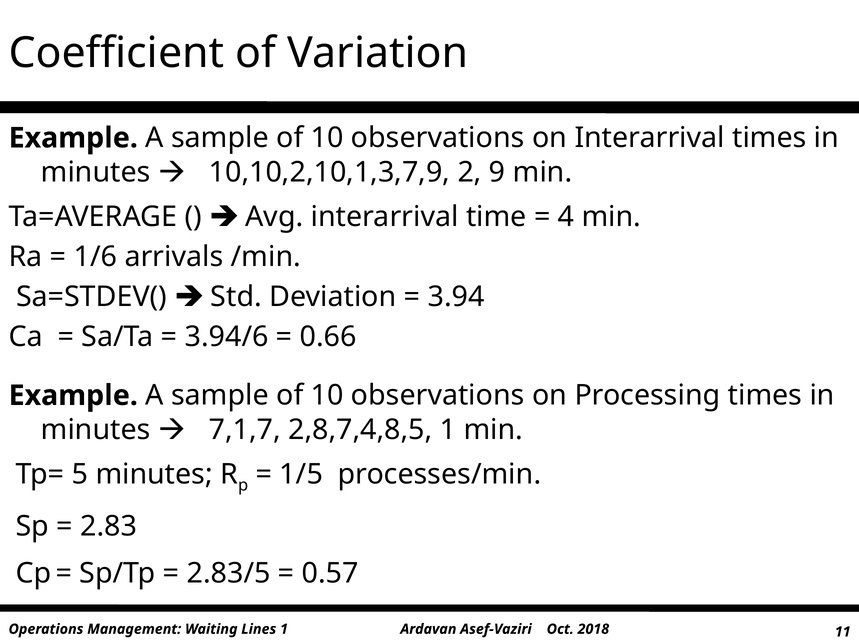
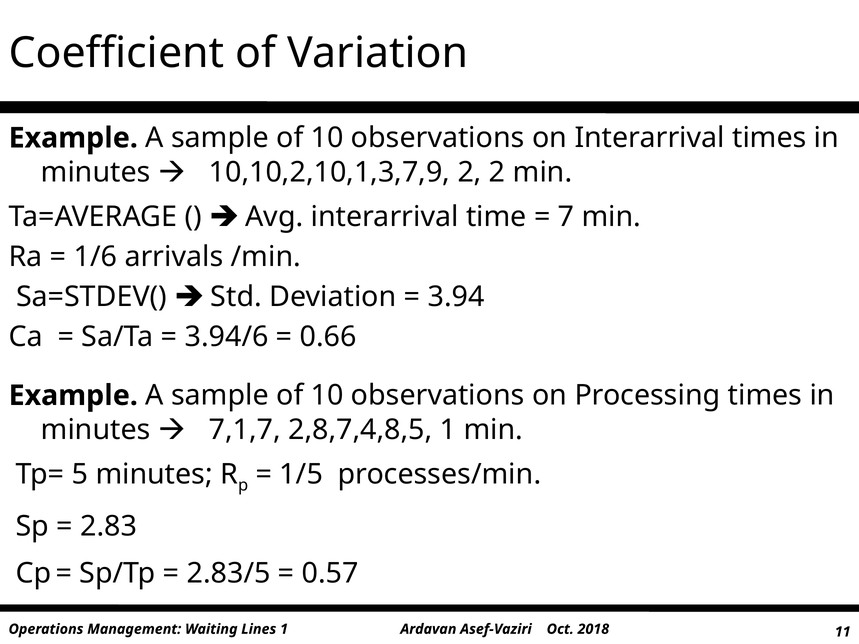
2 9: 9 -> 2
4: 4 -> 7
